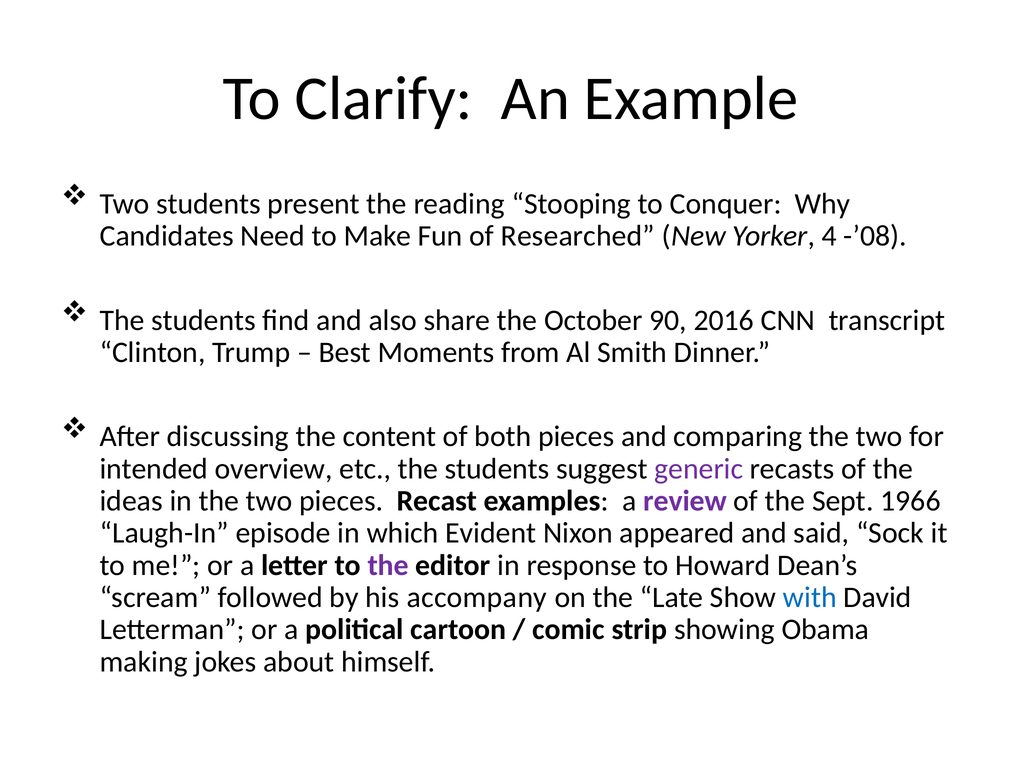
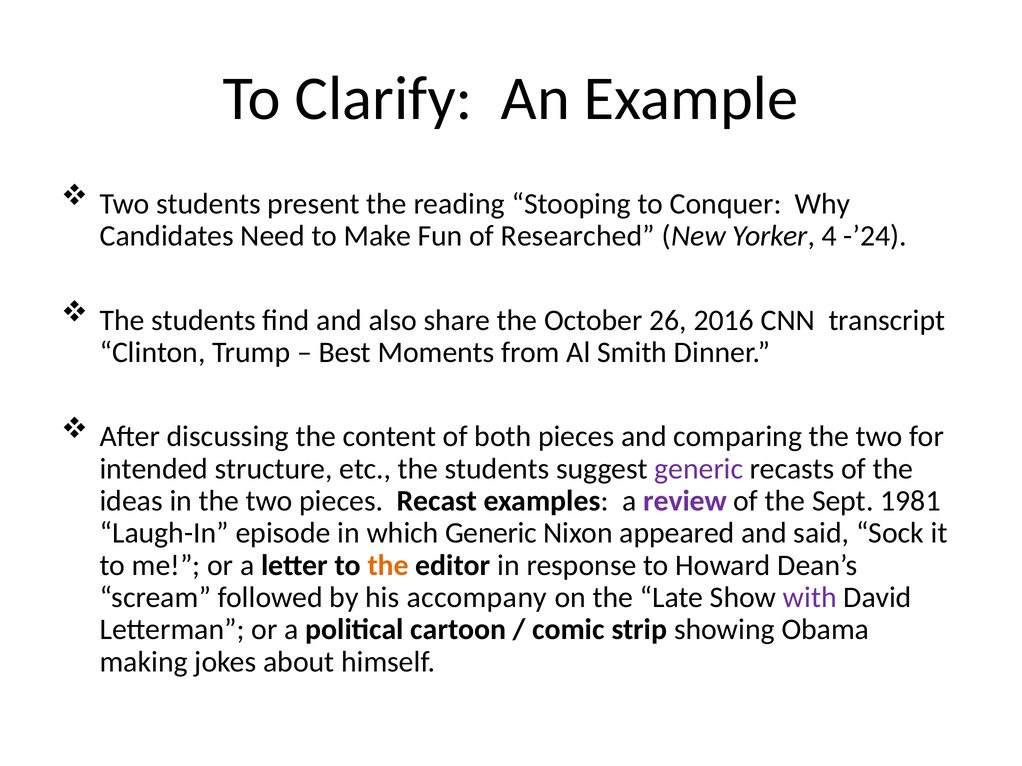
-’08: -’08 -> -’24
90: 90 -> 26
overview: overview -> structure
1966: 1966 -> 1981
which Evident: Evident -> Generic
the at (388, 566) colour: purple -> orange
with colour: blue -> purple
